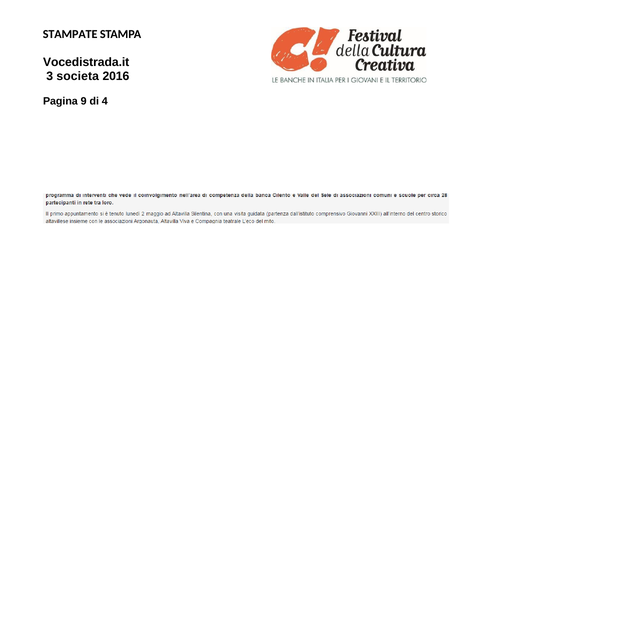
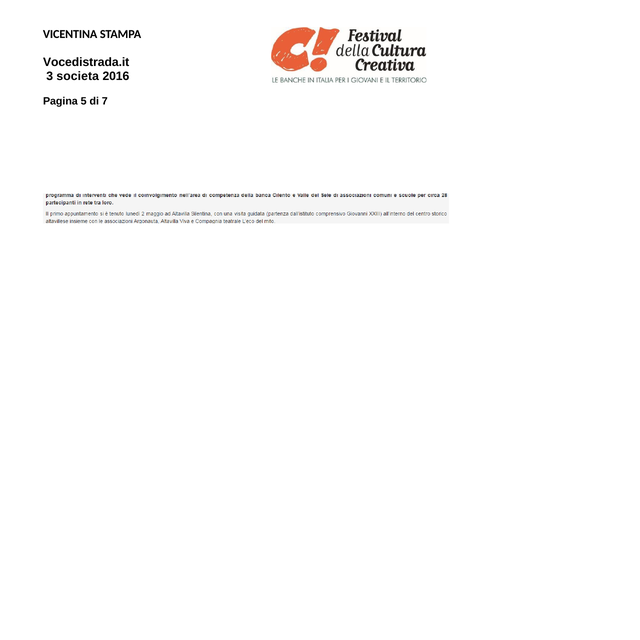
STAMPATE: STAMPATE -> VICENTINA
9: 9 -> 5
4: 4 -> 7
